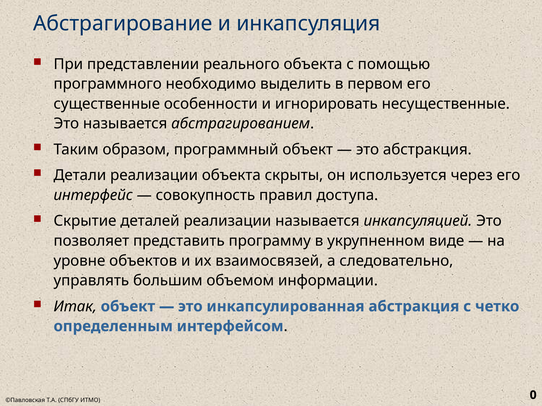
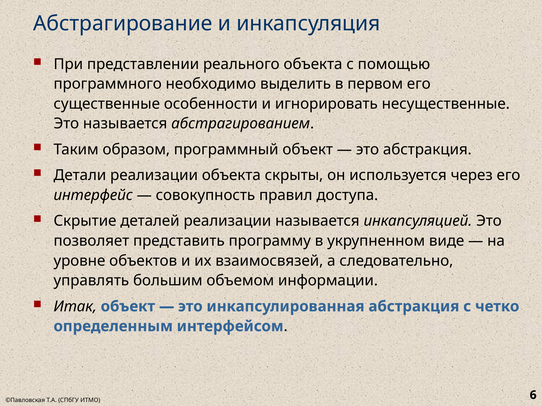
0: 0 -> 6
